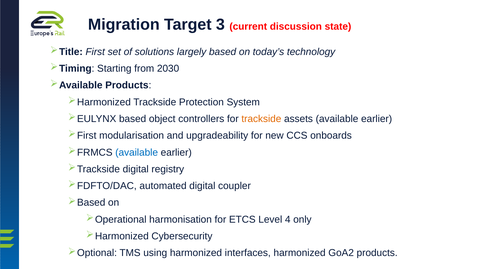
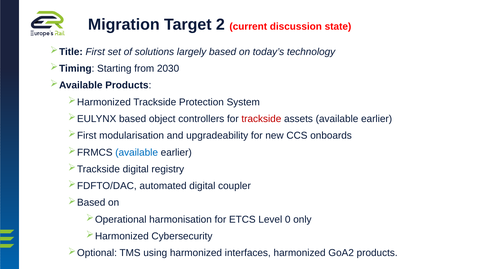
3: 3 -> 2
trackside at (261, 119) colour: orange -> red
4: 4 -> 0
